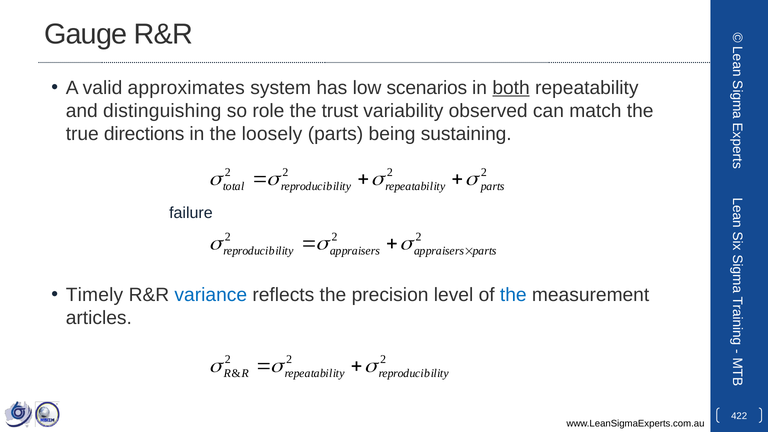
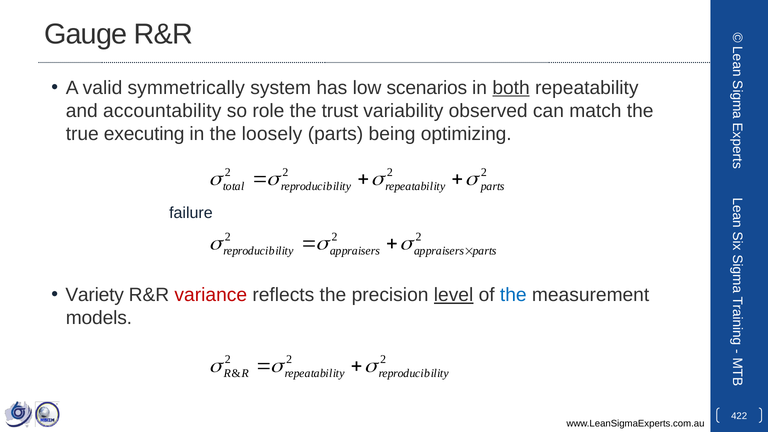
approximates: approximates -> symmetrically
distinguishing: distinguishing -> accountability
directions: directions -> executing
sustaining: sustaining -> optimizing
Timely: Timely -> Variety
variance colour: blue -> red
level underline: none -> present
articles: articles -> models
